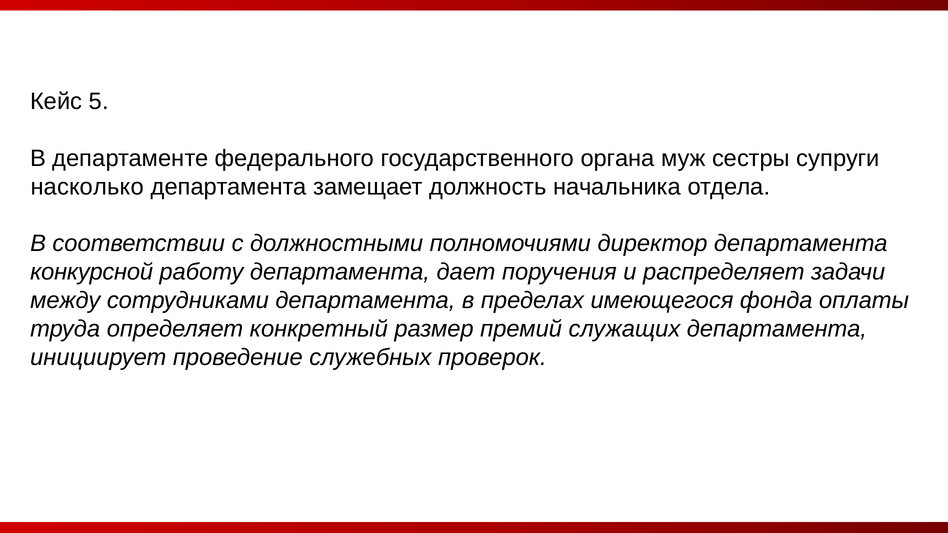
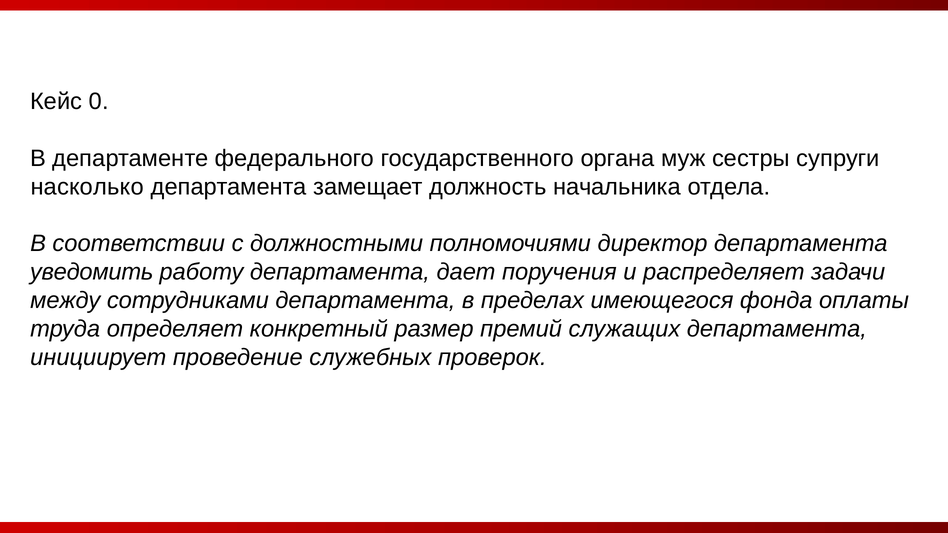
5: 5 -> 0
конкурсной: конкурсной -> уведомить
